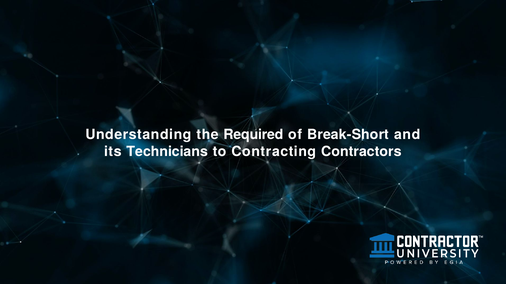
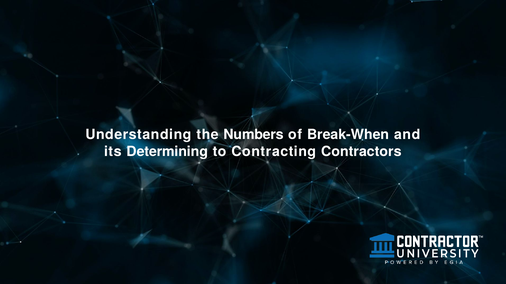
Required: Required -> Numbers
Break-Short: Break-Short -> Break-When
Technicians: Technicians -> Determining
